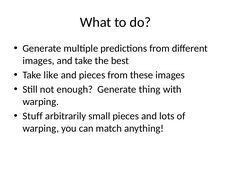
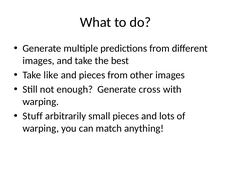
these: these -> other
thing: thing -> cross
